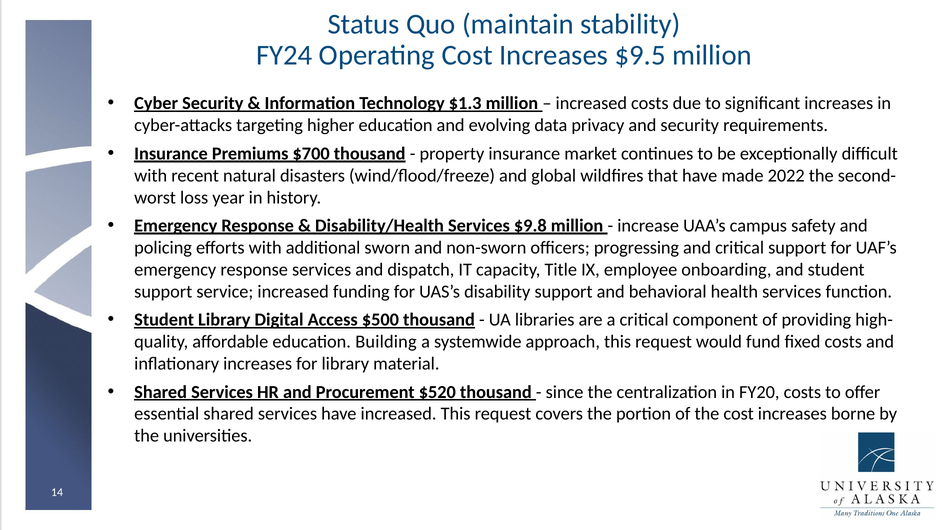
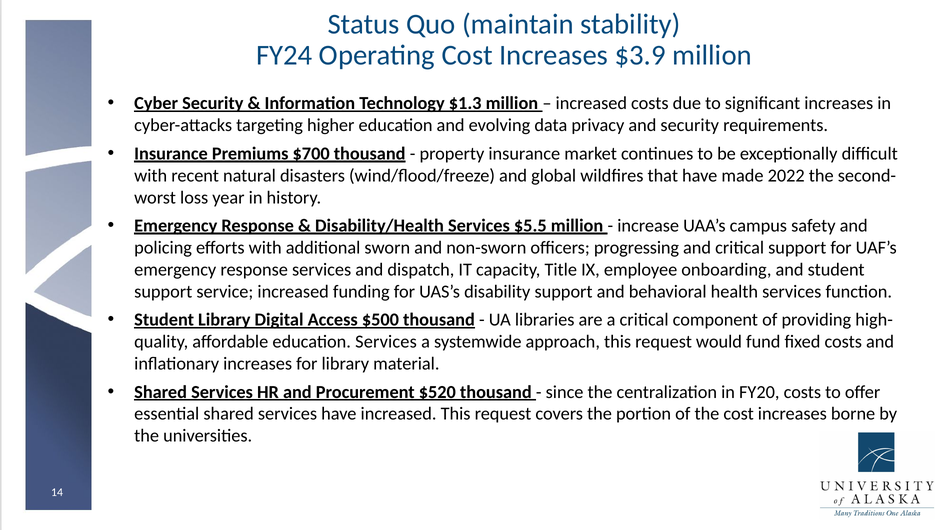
$9.5: $9.5 -> $3.9
$9.8: $9.8 -> $5.5
education Building: Building -> Services
